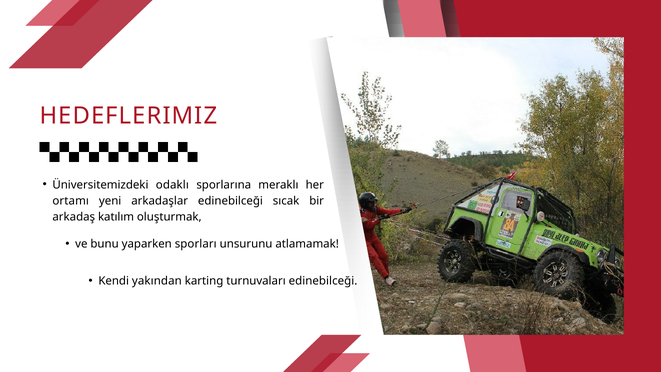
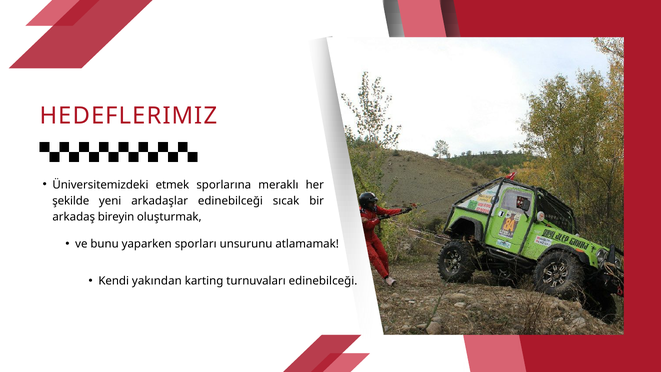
odaklı: odaklı -> etmek
ortamı: ortamı -> şekilde
katılım: katılım -> bireyin
